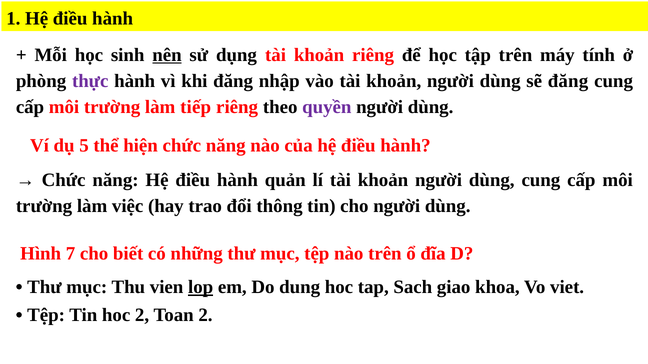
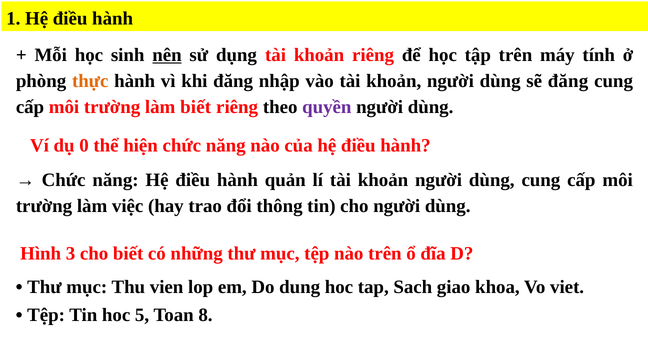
thực colour: purple -> orange
làm tiếp: tiếp -> biết
5: 5 -> 0
7: 7 -> 3
lop underline: present -> none
hoc 2: 2 -> 5
Toan 2: 2 -> 8
